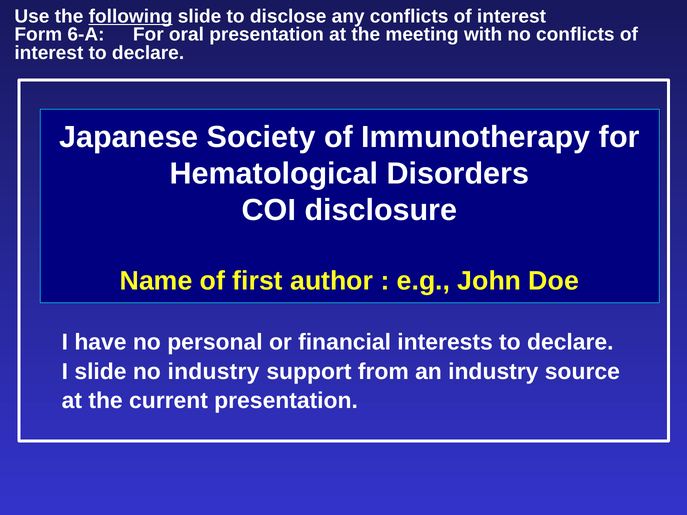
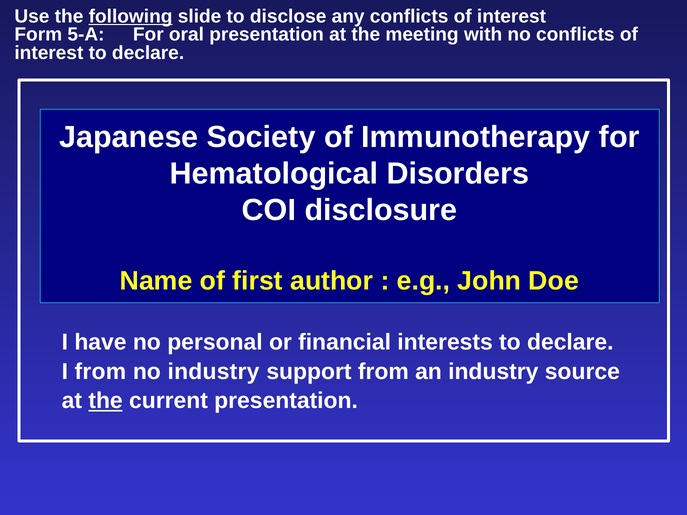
6-A: 6-A -> 5-A
I slide: slide -> from
the at (106, 401) underline: none -> present
